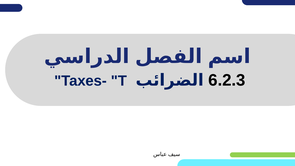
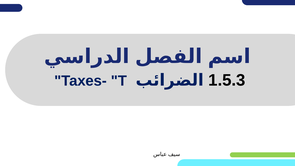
6.2.3: 6.2.3 -> 1.5.3
